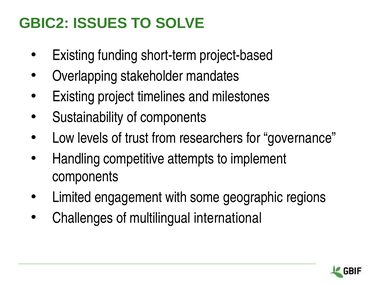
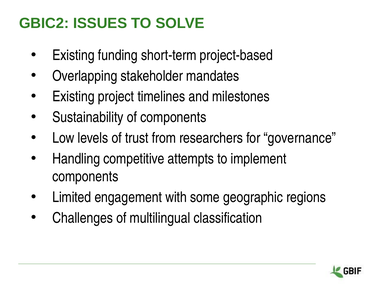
international: international -> classification
